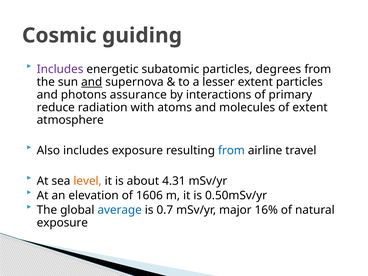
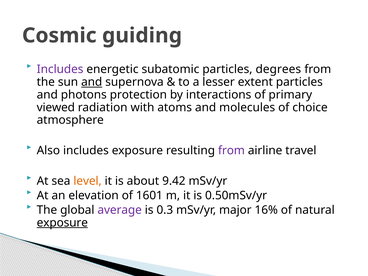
assurance: assurance -> protection
reduce: reduce -> viewed
of extent: extent -> choice
from at (231, 151) colour: blue -> purple
4.31: 4.31 -> 9.42
1606: 1606 -> 1601
average colour: blue -> purple
0.7: 0.7 -> 0.3
exposure at (62, 223) underline: none -> present
